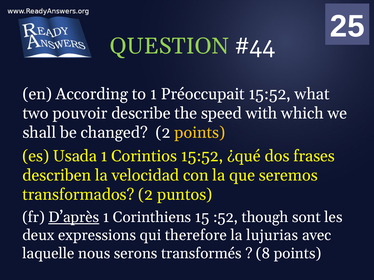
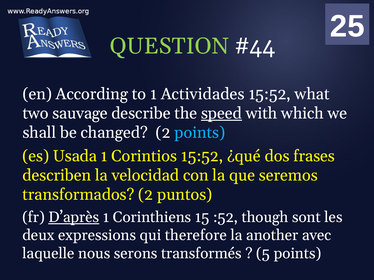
Préoccupait: Préoccupait -> Actividades
pouvoir: pouvoir -> sauvage
speed underline: none -> present
points at (200, 133) colour: yellow -> light blue
lujurias: lujurias -> another
8: 8 -> 5
